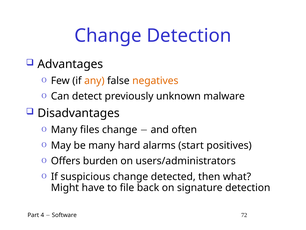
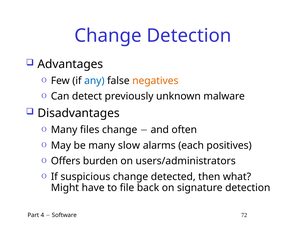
any colour: orange -> blue
hard: hard -> slow
start: start -> each
